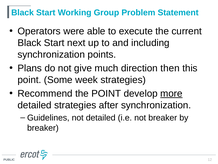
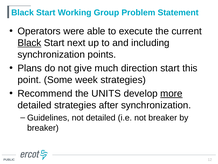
Black at (29, 43) underline: none -> present
direction then: then -> start
the POINT: POINT -> UNITS
